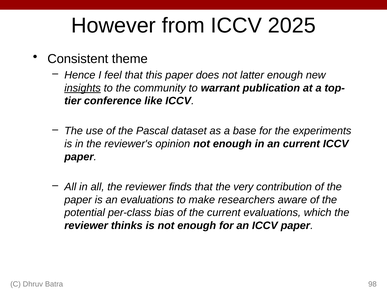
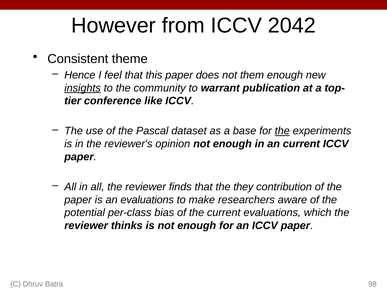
2025: 2025 -> 2042
latter: latter -> them
the at (282, 131) underline: none -> present
very: very -> they
